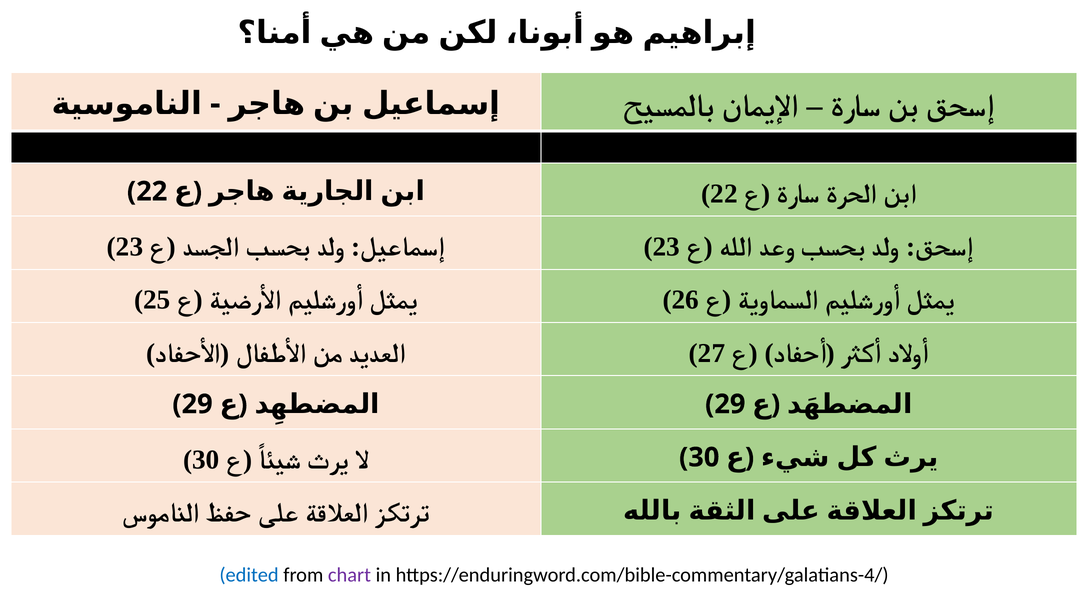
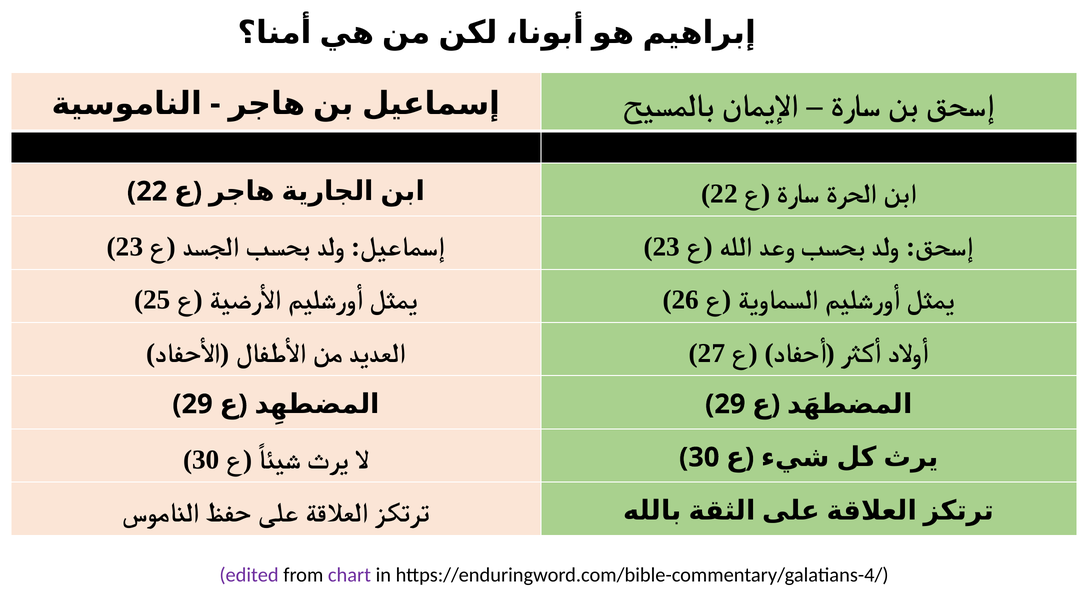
edited colour: blue -> purple
